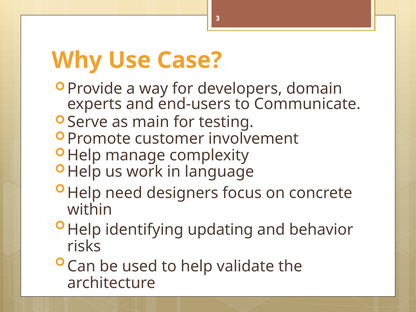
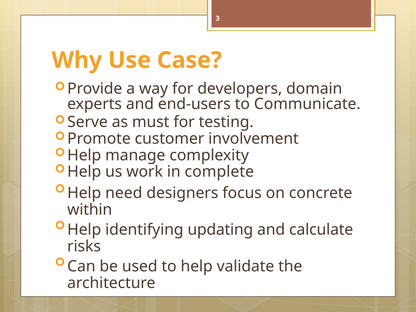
main: main -> must
language: language -> complete
behavior: behavior -> calculate
